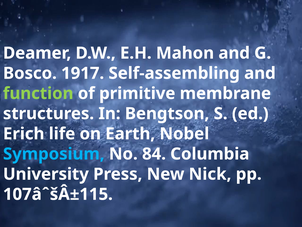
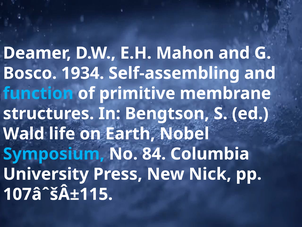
1917: 1917 -> 1934
function colour: light green -> light blue
Erich: Erich -> Wald
